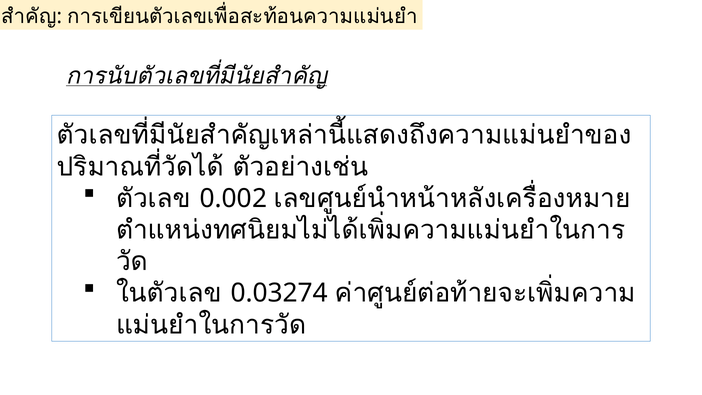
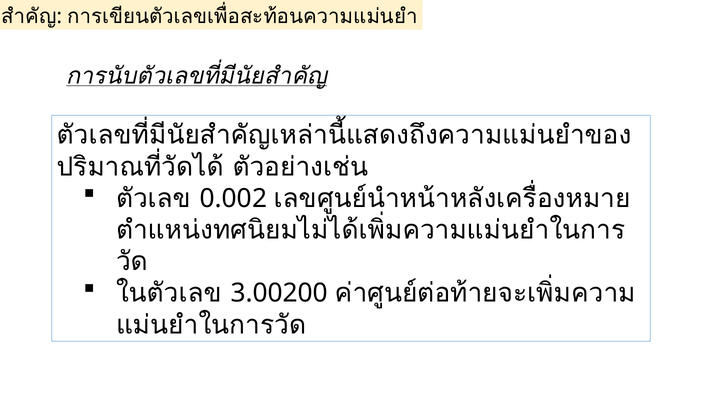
0.03274: 0.03274 -> 3.00200
